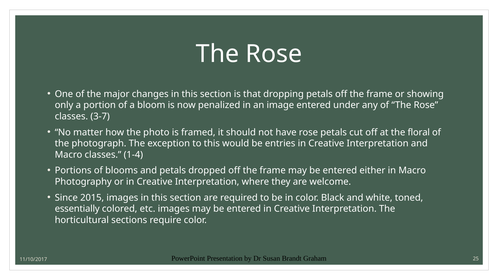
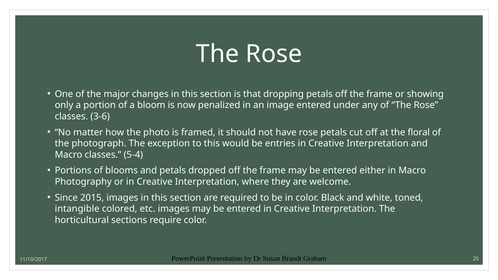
3-7: 3-7 -> 3-6
1-4: 1-4 -> 5-4
essentially: essentially -> intangible
